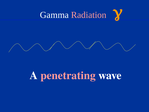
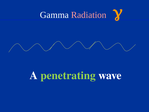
penetrating colour: pink -> light green
